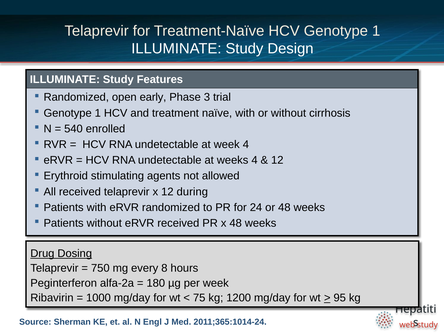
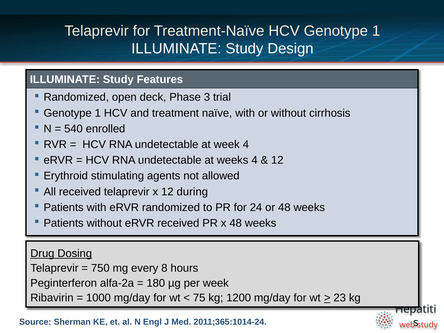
early: early -> deck
95: 95 -> 23
